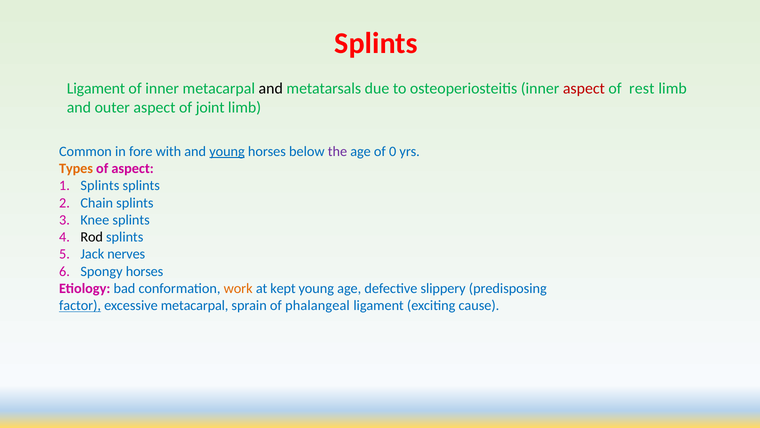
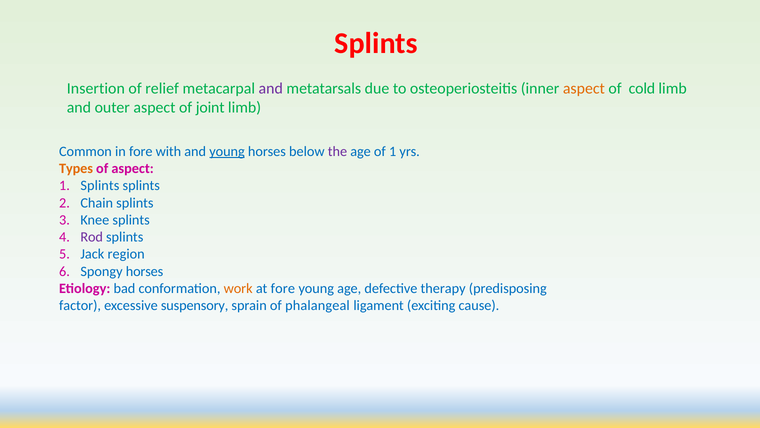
Ligament at (96, 88): Ligament -> Insertion
of inner: inner -> relief
and at (271, 88) colour: black -> purple
aspect at (584, 88) colour: red -> orange
rest: rest -> cold
of 0: 0 -> 1
Rod colour: black -> purple
nerves: nerves -> region
at kept: kept -> fore
slippery: slippery -> therapy
factor underline: present -> none
excessive metacarpal: metacarpal -> suspensory
